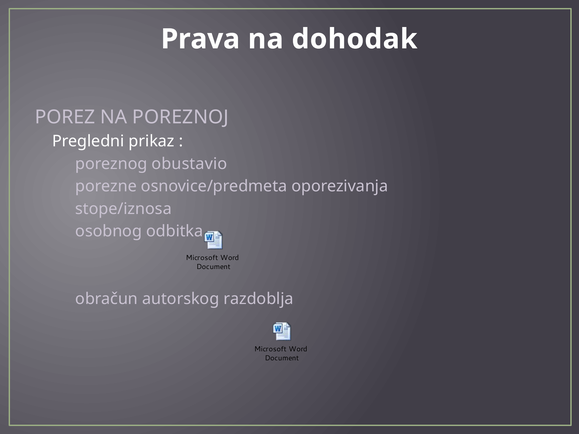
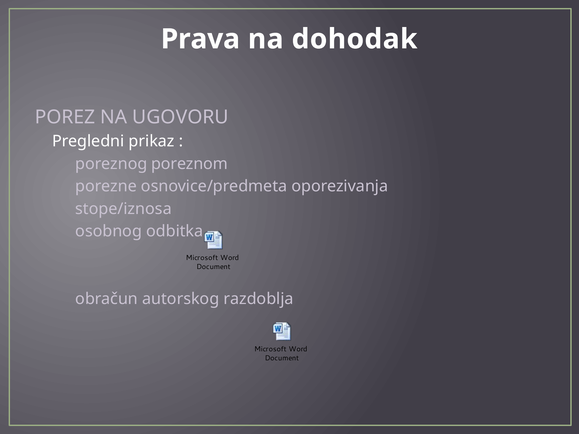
POREZNOJ: POREZNOJ -> UGOVORU
obustavio: obustavio -> poreznom
